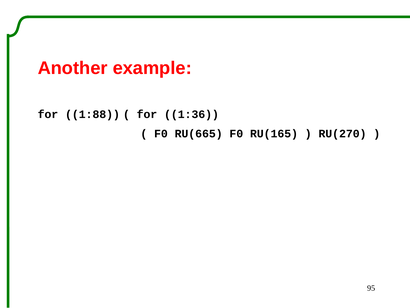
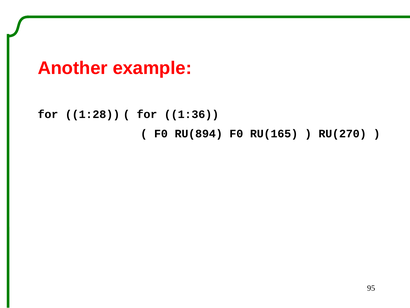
1:88: 1:88 -> 1:28
RU(665: RU(665 -> RU(894
